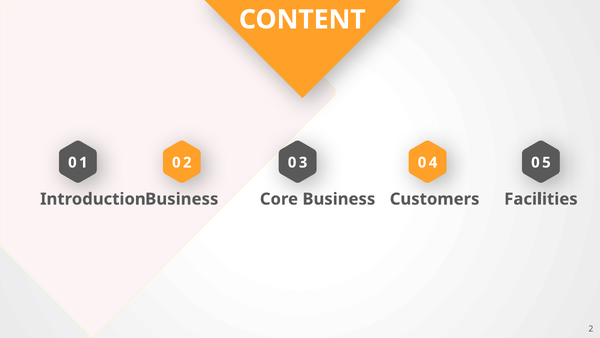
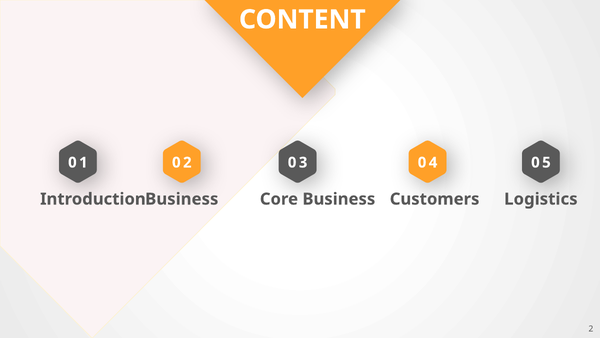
Facilities: Facilities -> Logistics
